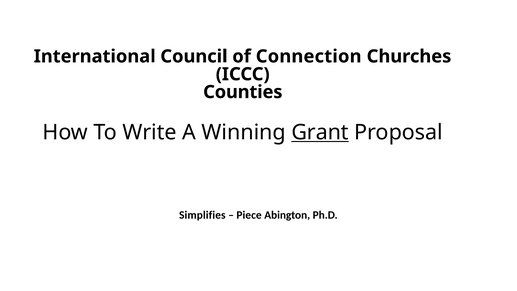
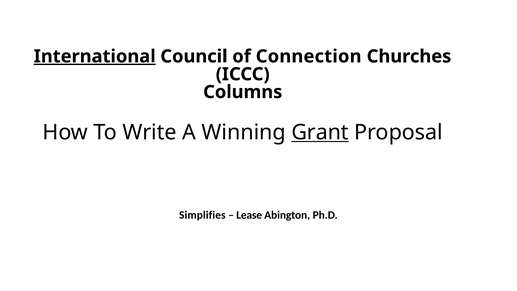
International underline: none -> present
Counties: Counties -> Columns
Piece: Piece -> Lease
